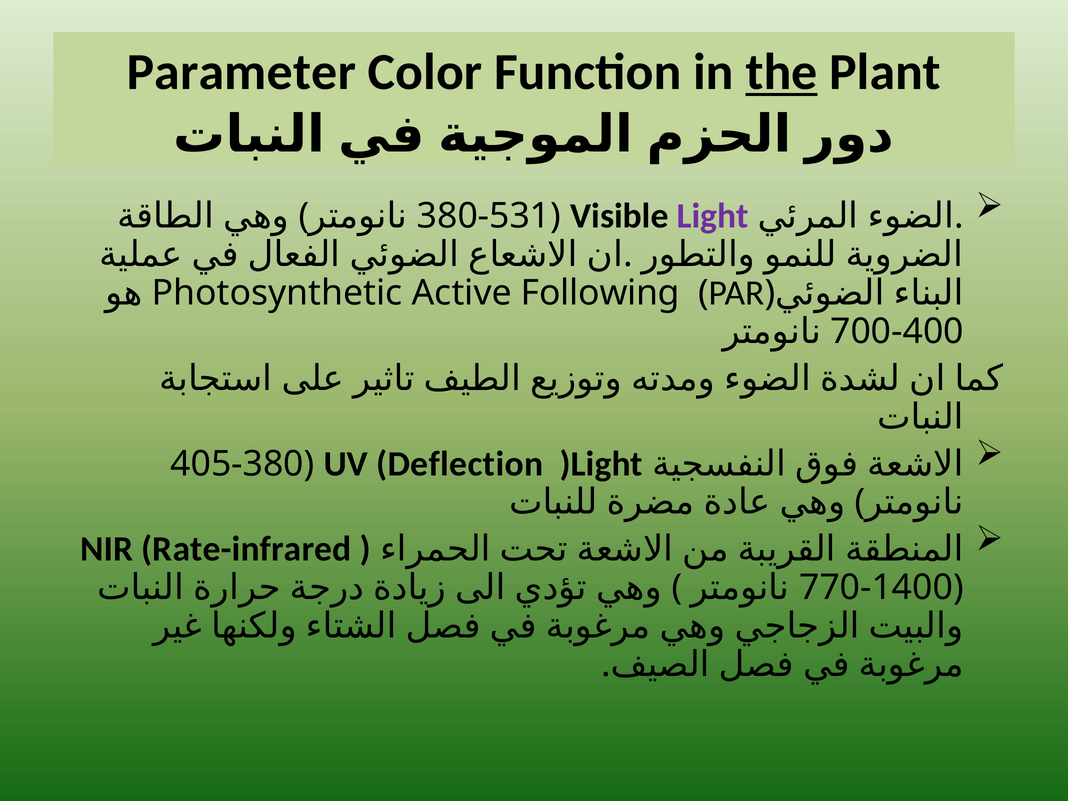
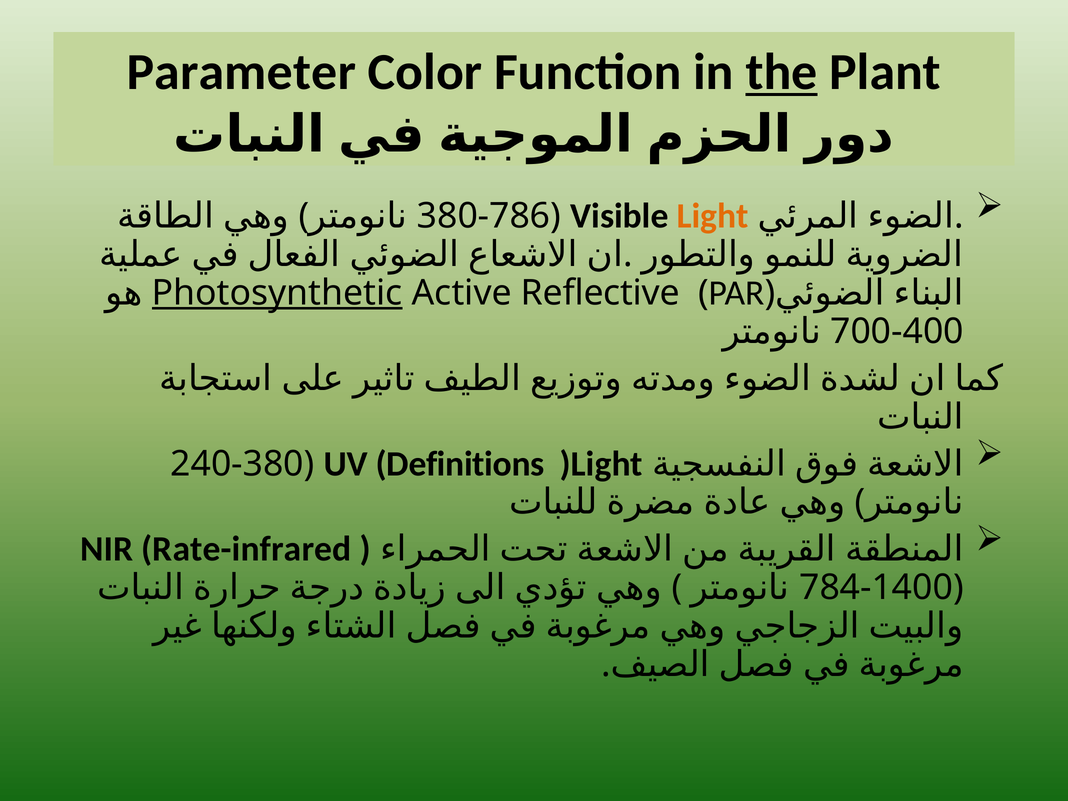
Light colour: purple -> orange
380-531: 380-531 -> 380-786
Photosynthetic underline: none -> present
Following: Following -> Reflective
Deflection: Deflection -> Definitions
405-380: 405-380 -> 240-380
770-1400: 770-1400 -> 784-1400
